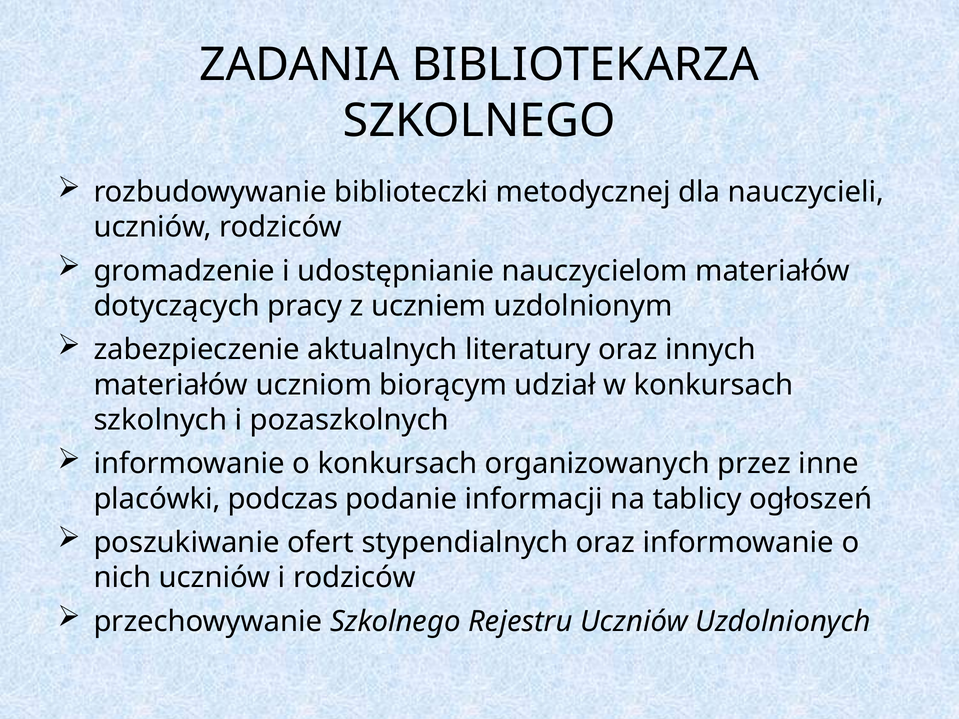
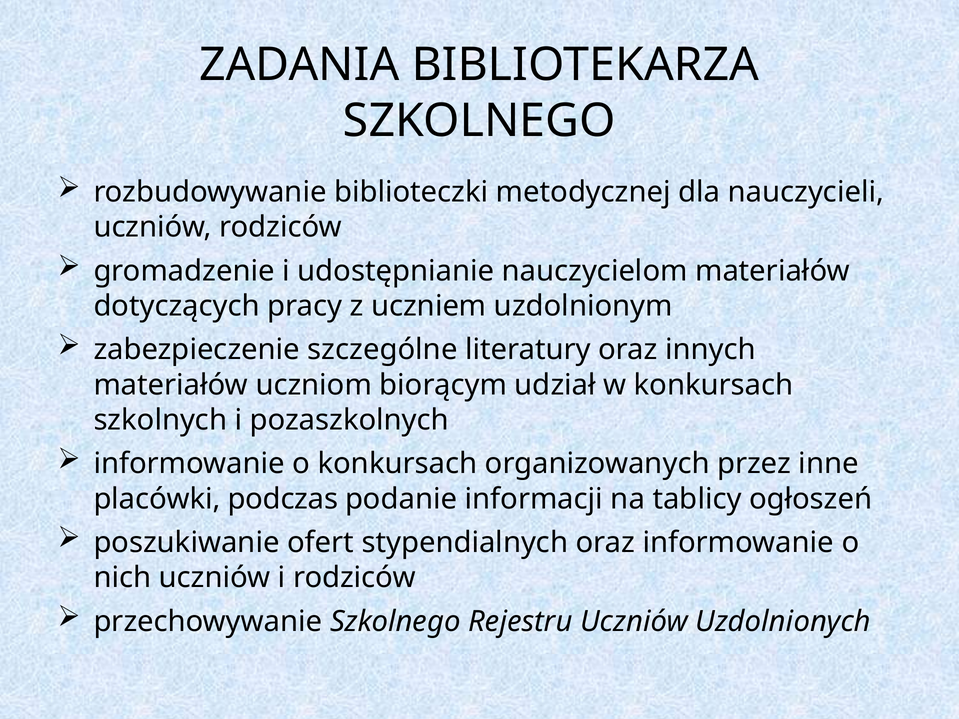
aktualnych: aktualnych -> szczególne
